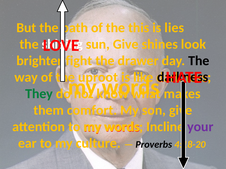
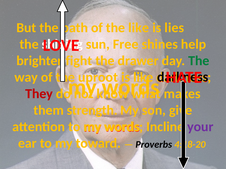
the this: this -> like
sun Give: Give -> Free
look: look -> help
The at (199, 61) colour: black -> green
They colour: green -> red
comfort: comfort -> strength
culture: culture -> toward
